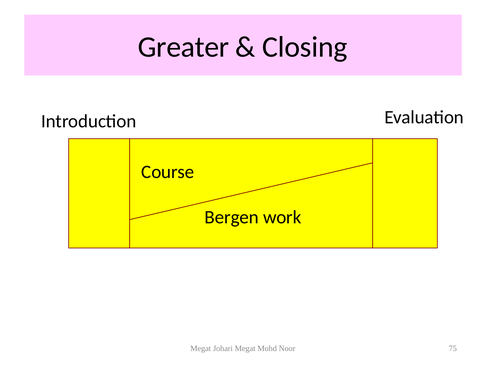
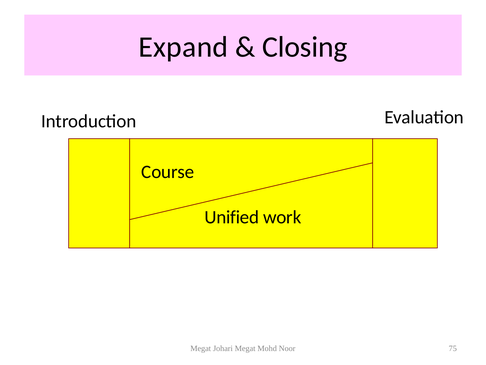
Greater: Greater -> Expand
Bergen: Bergen -> Unified
